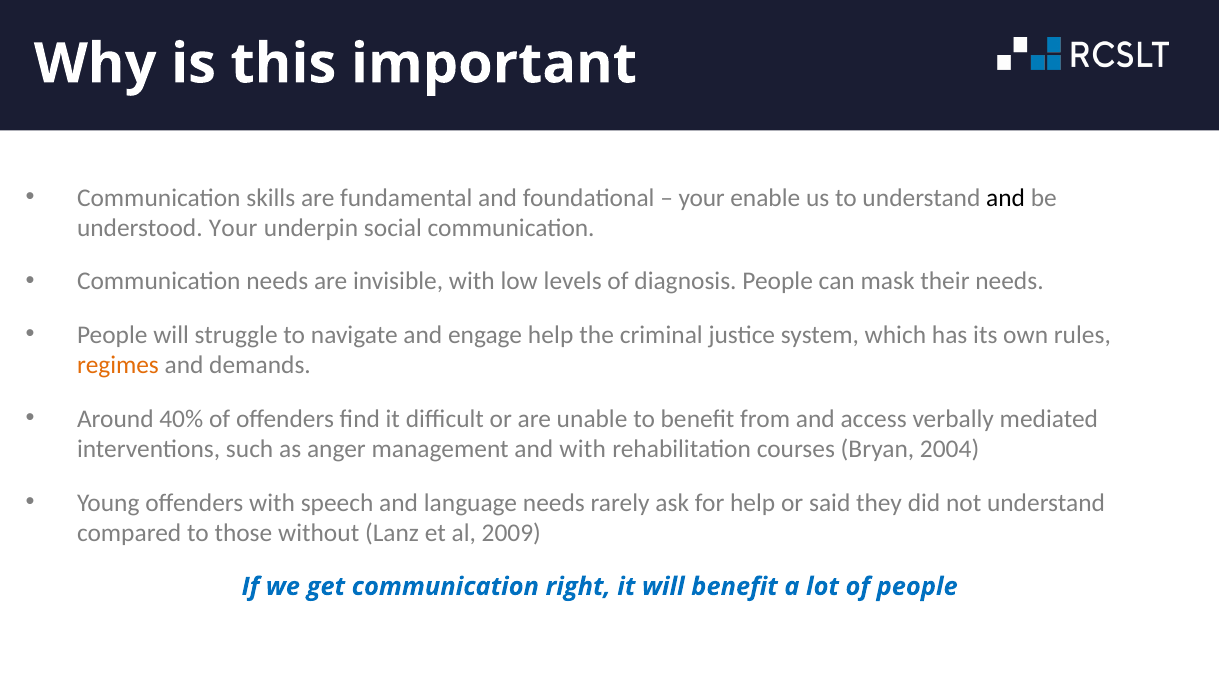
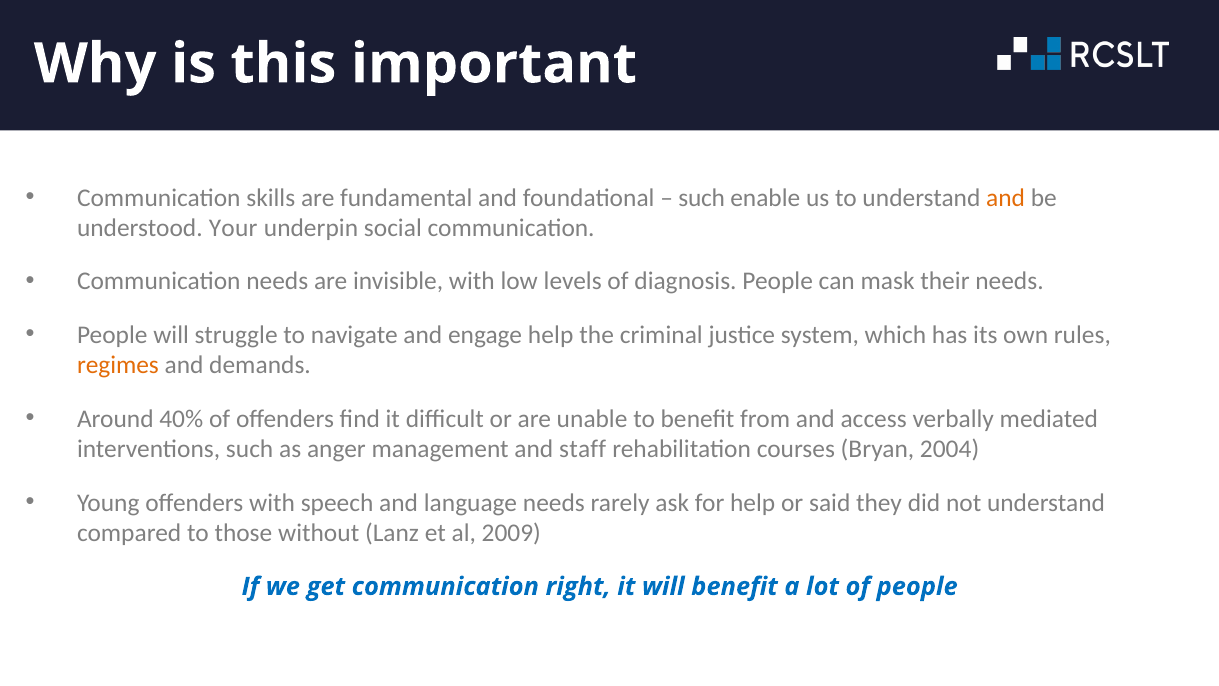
your at (702, 198): your -> such
and at (1006, 198) colour: black -> orange
and with: with -> staff
